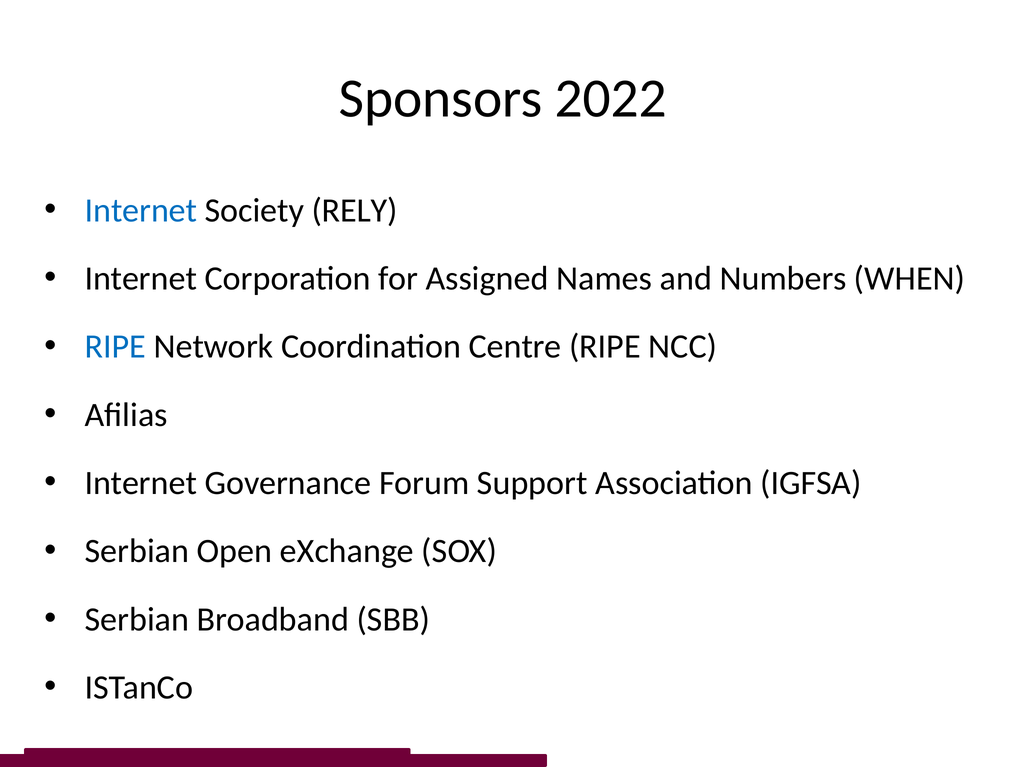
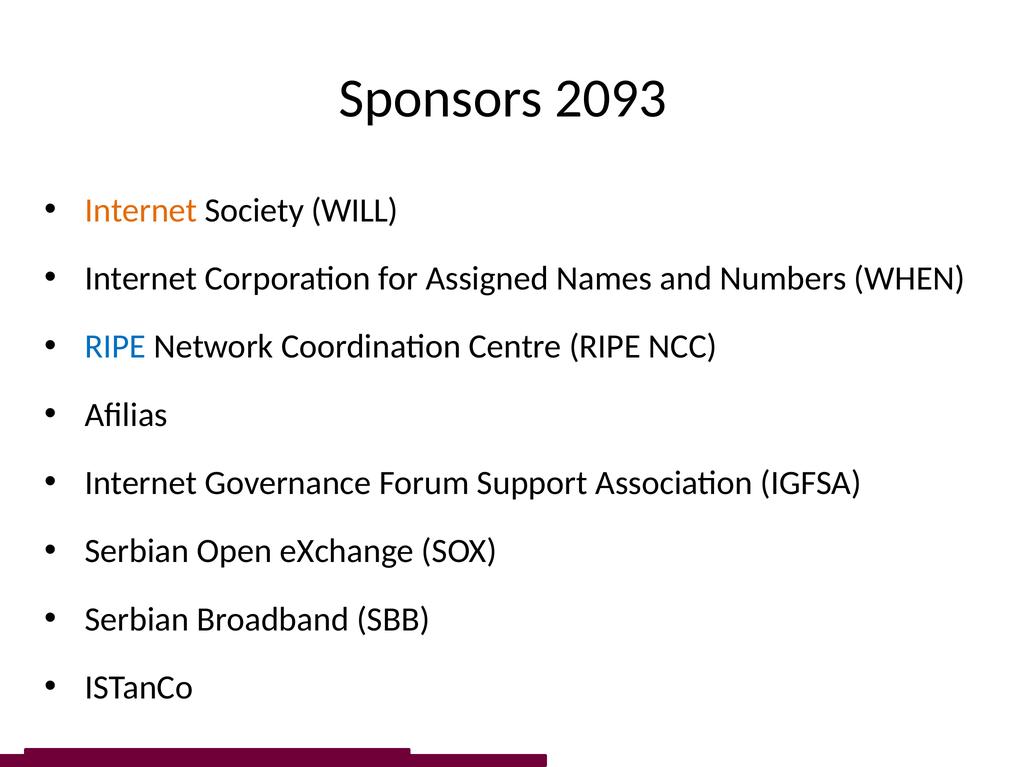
2022: 2022 -> 2093
Internet at (141, 210) colour: blue -> orange
RELY: RELY -> WILL
